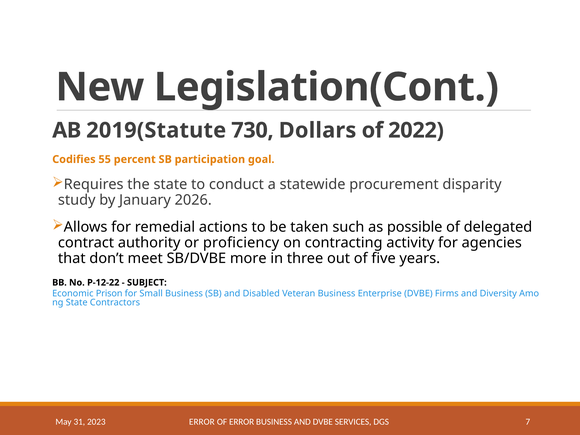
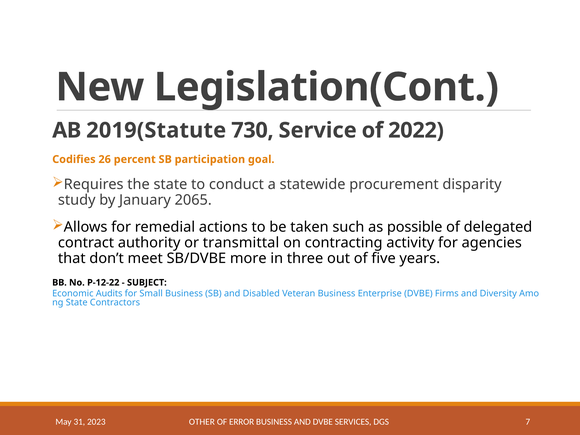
Dollars: Dollars -> Service
55: 55 -> 26
2026: 2026 -> 2065
proficiency: proficiency -> transmittal
Prison: Prison -> Audits
2023 ERROR: ERROR -> OTHER
